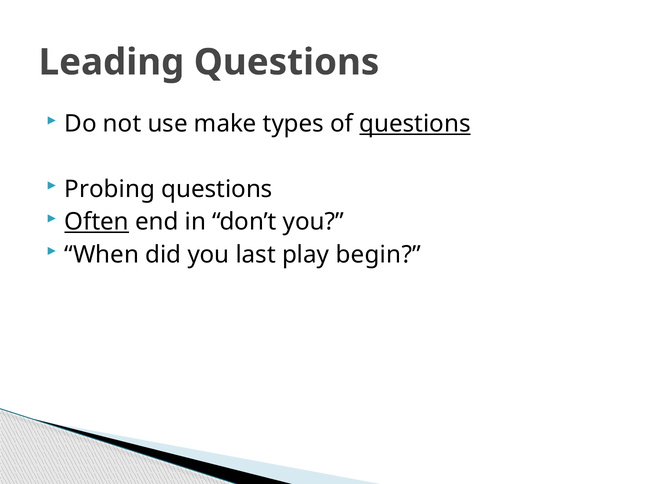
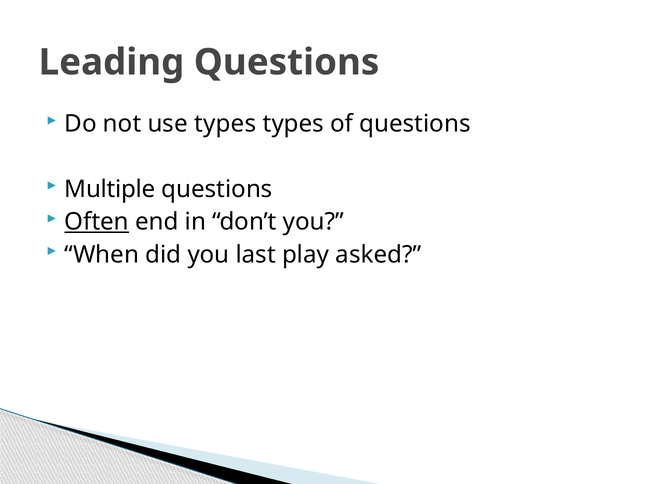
use make: make -> types
questions at (415, 124) underline: present -> none
Probing: Probing -> Multiple
begin: begin -> asked
